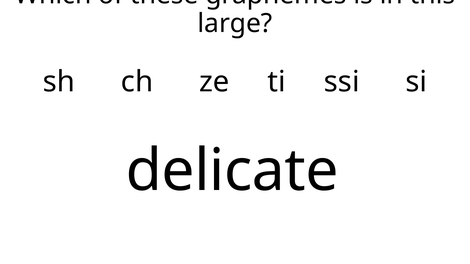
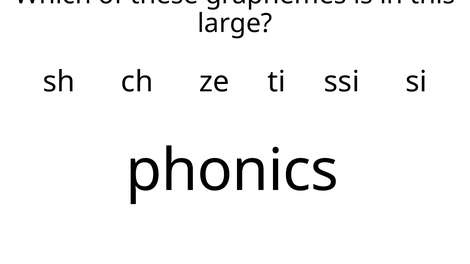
delicate: delicate -> phonics
